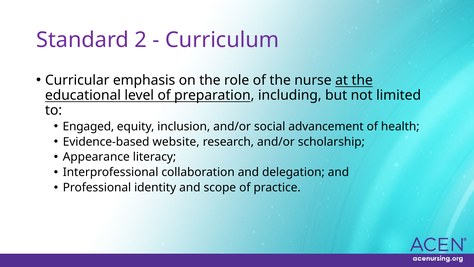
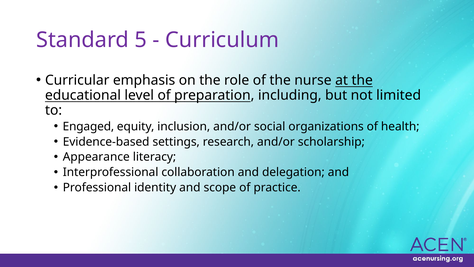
2: 2 -> 5
advancement: advancement -> organizations
website: website -> settings
